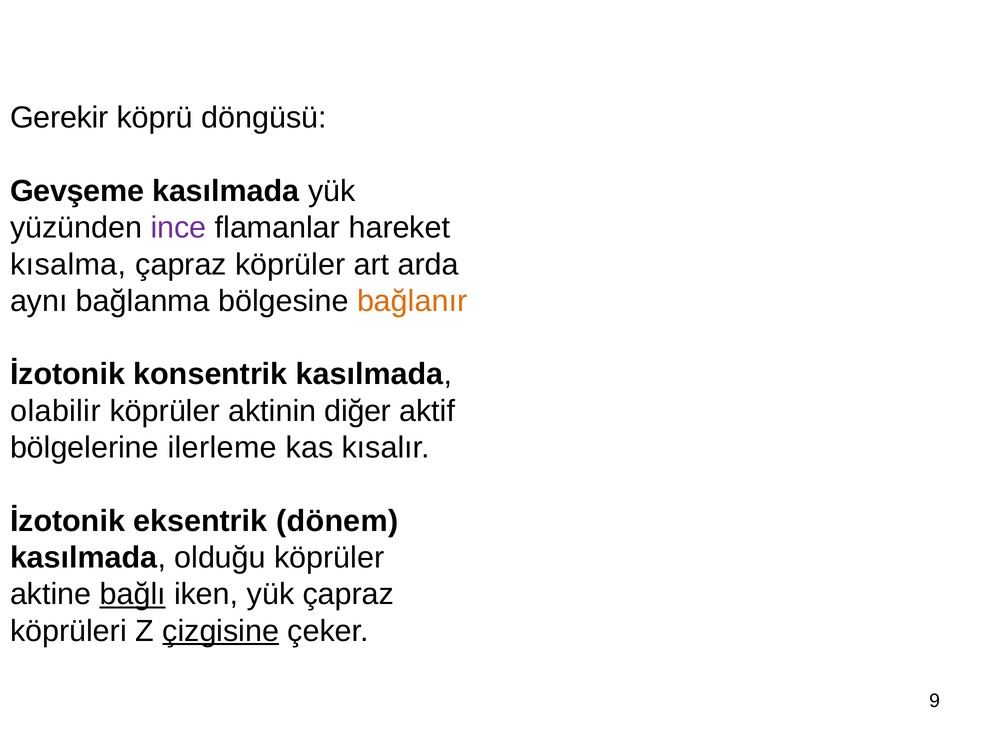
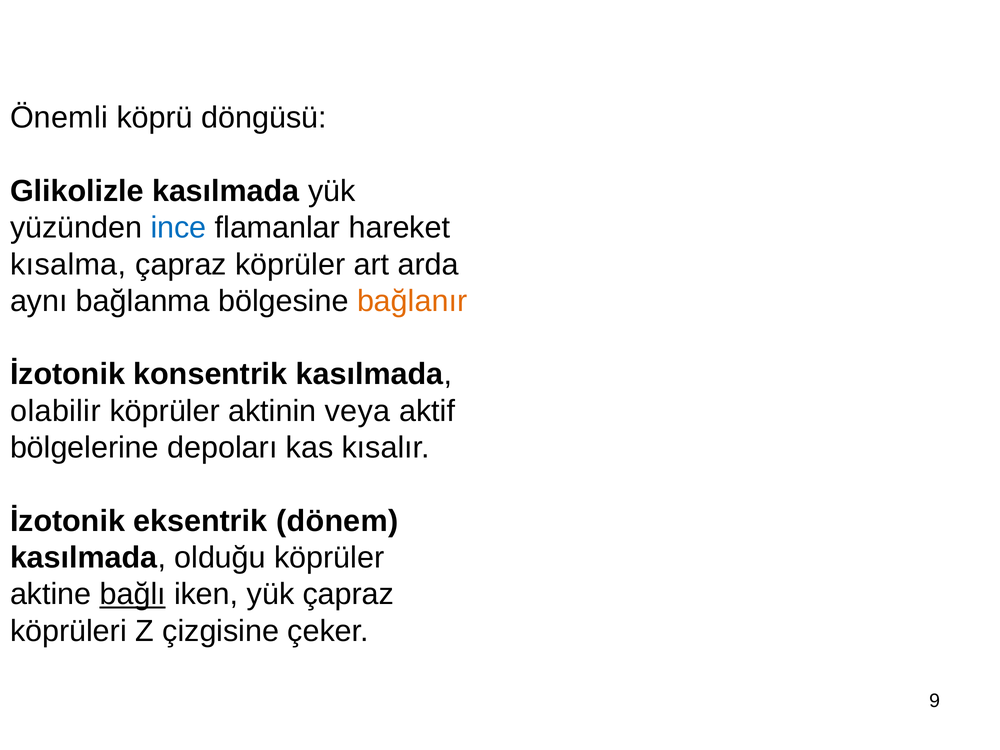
Gerekir: Gerekir -> Önemli
Gevşeme: Gevşeme -> Glikolizle
ince colour: purple -> blue
diğer: diğer -> veya
ilerleme: ilerleme -> depoları
çizgisine underline: present -> none
